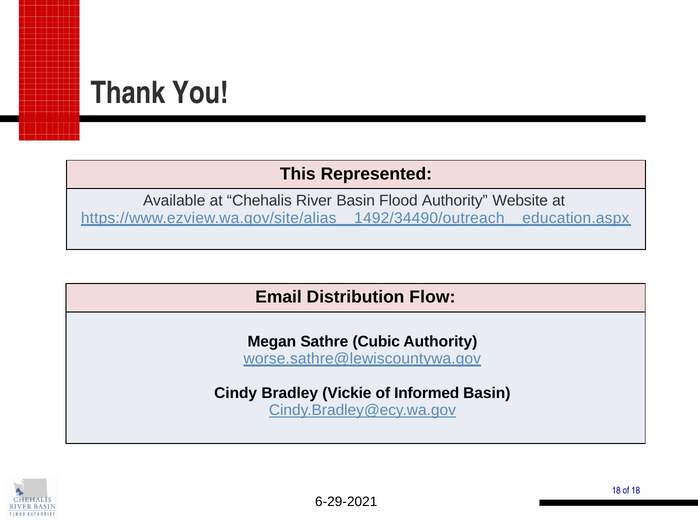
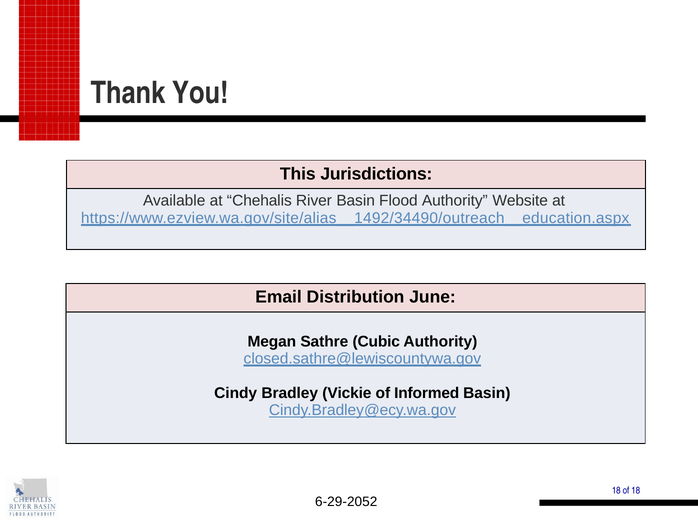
Represented: Represented -> Jurisdictions
Flow: Flow -> June
worse.sathre@lewiscountywa.gov: worse.sathre@lewiscountywa.gov -> closed.sathre@lewiscountywa.gov
6-29-2021: 6-29-2021 -> 6-29-2052
